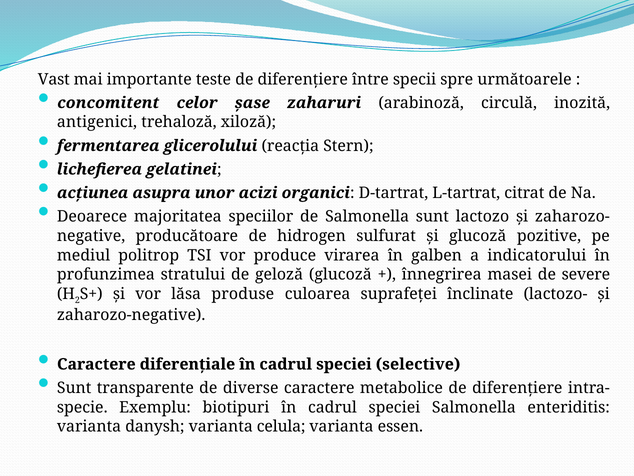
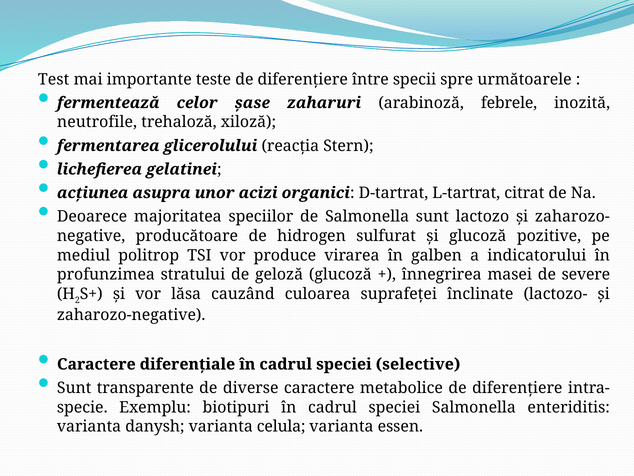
Vast: Vast -> Test
concomitent: concomitent -> fermentează
circulă: circulă -> febrele
antigenici: antigenici -> neutrofile
produse: produse -> cauzând
